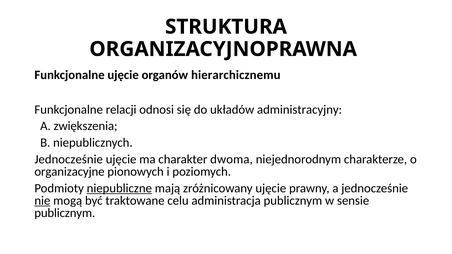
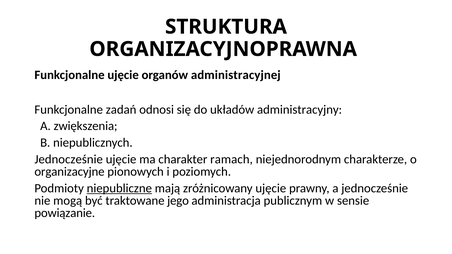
hierarchicznemu: hierarchicznemu -> administracyjnej
relacji: relacji -> zadań
dwoma: dwoma -> ramach
nie underline: present -> none
celu: celu -> jego
publicznym at (65, 213): publicznym -> powiązanie
